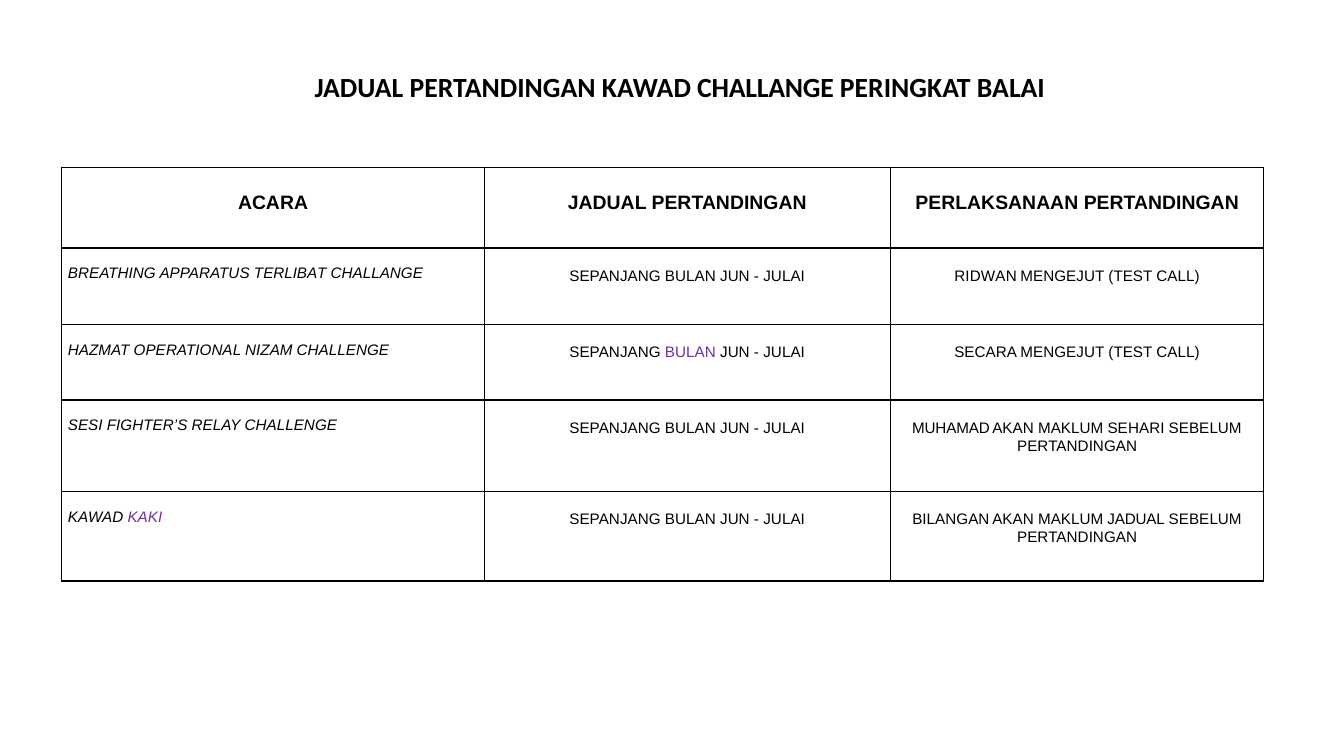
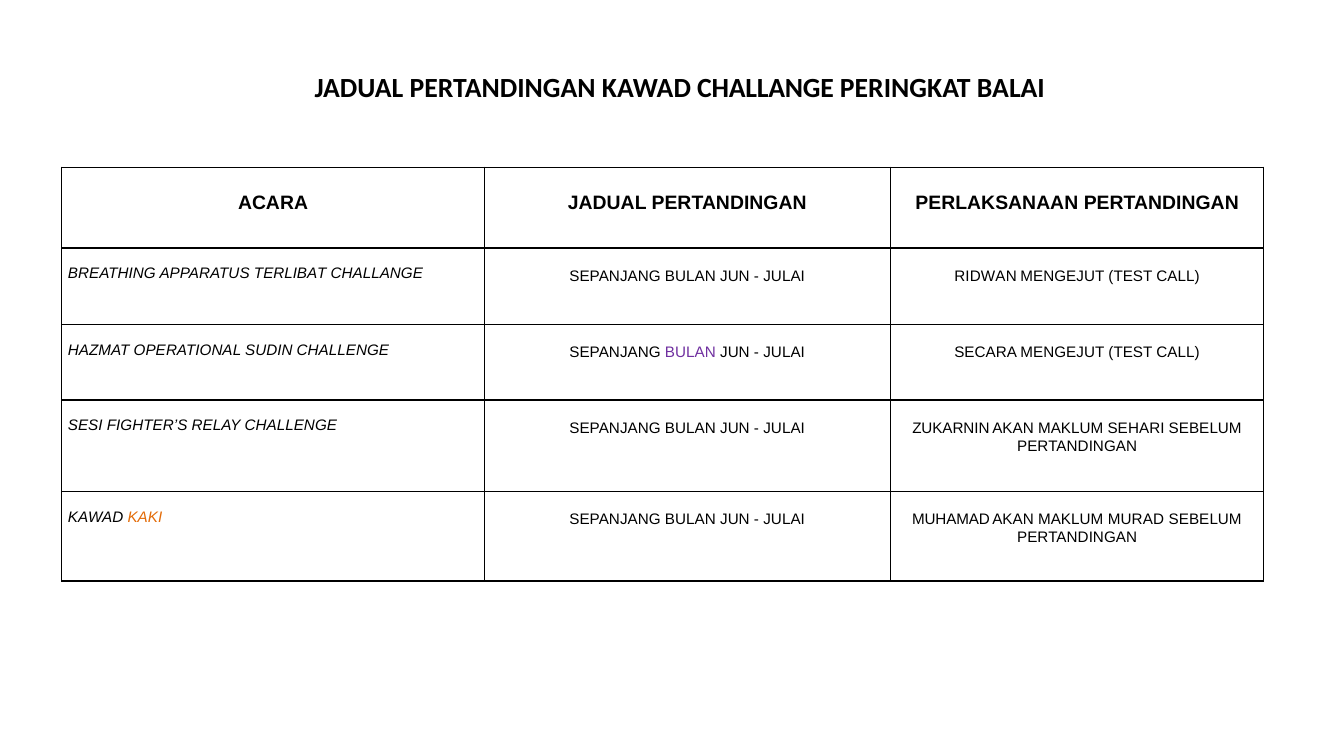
NIZAM: NIZAM -> SUDIN
MUHAMAD: MUHAMAD -> ZUKARNIN
KAKI colour: purple -> orange
BILANGAN: BILANGAN -> MUHAMAD
MAKLUM JADUAL: JADUAL -> MURAD
